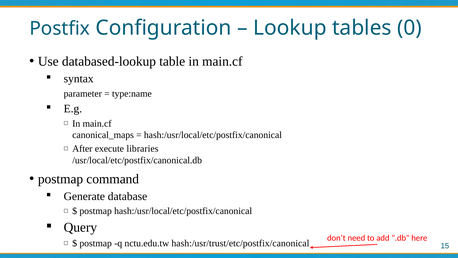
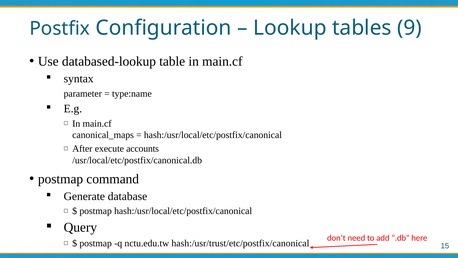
0: 0 -> 9
libraries: libraries -> accounts
